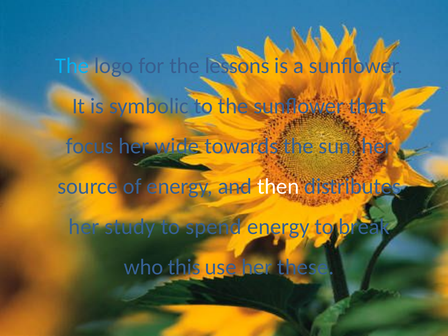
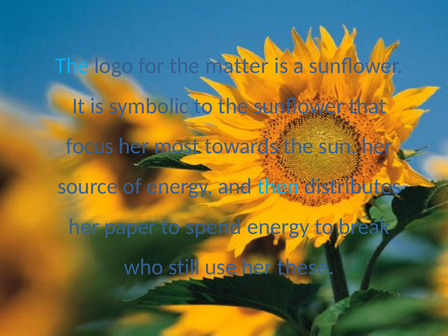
lessons: lessons -> matter
wide: wide -> most
then colour: white -> light blue
study: study -> paper
this: this -> still
